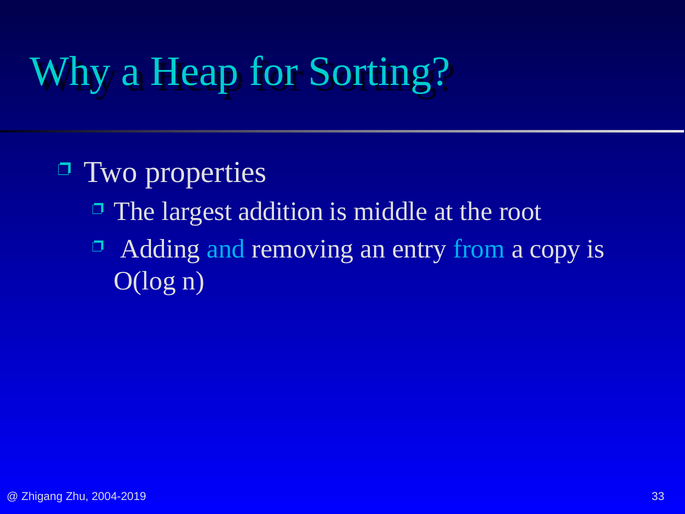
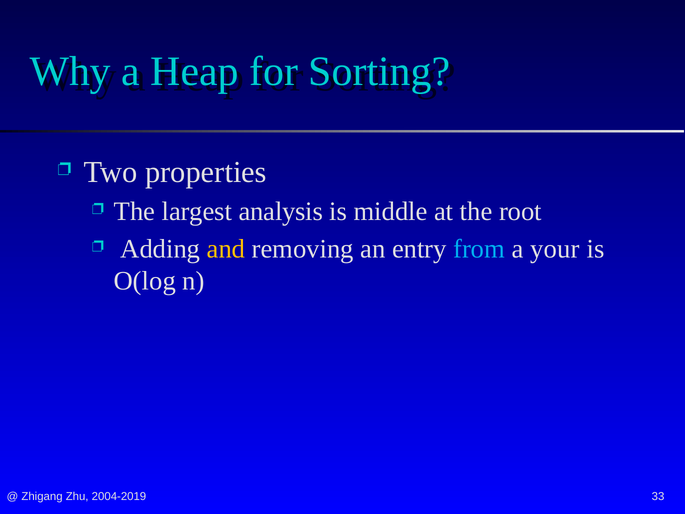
addition: addition -> analysis
and colour: light blue -> yellow
copy: copy -> your
